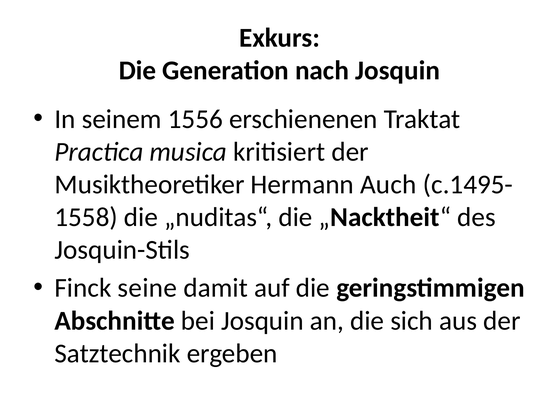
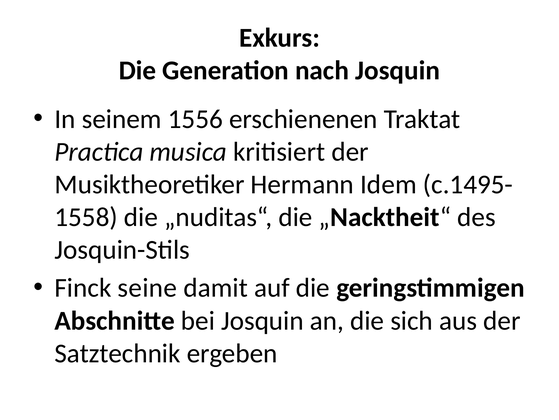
Auch: Auch -> Idem
